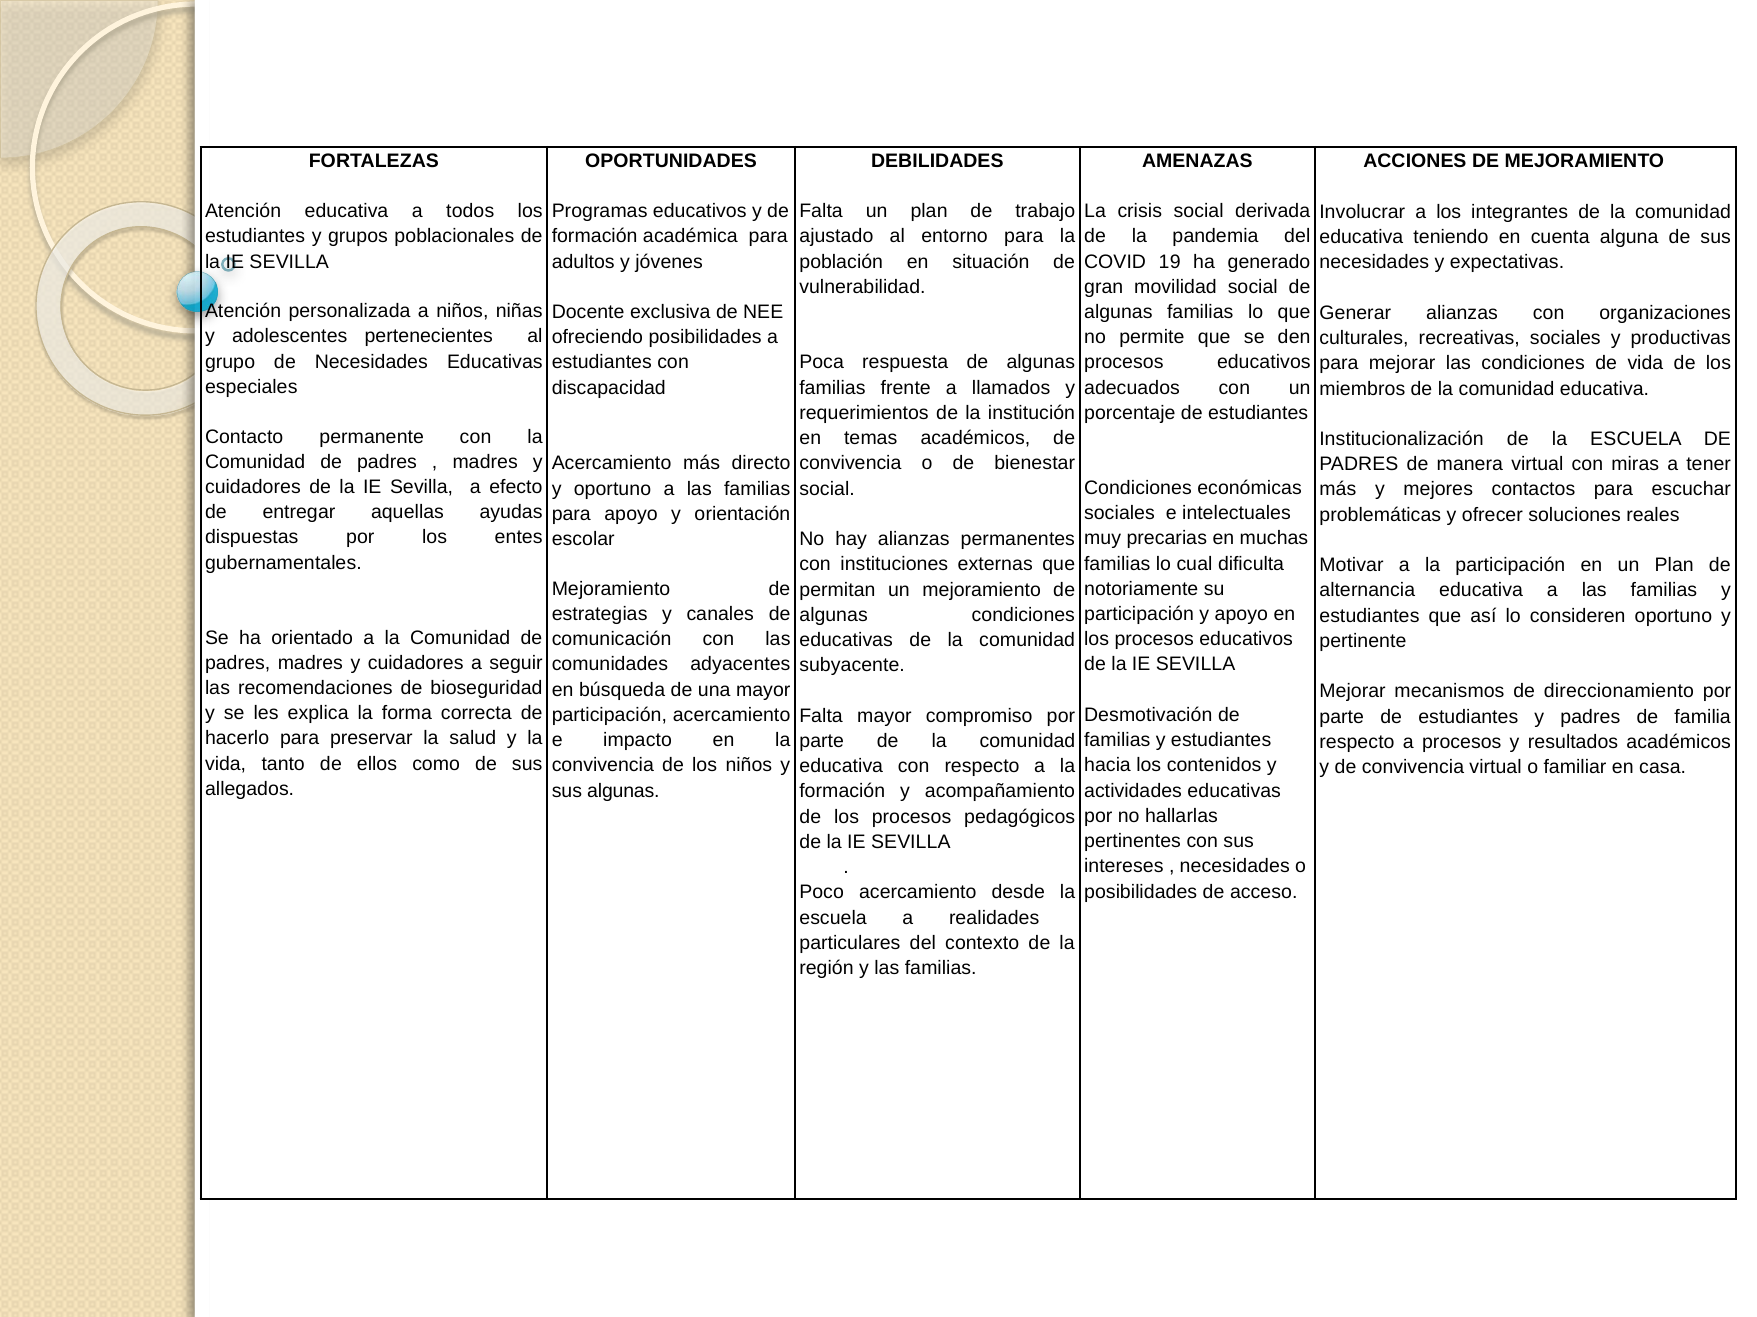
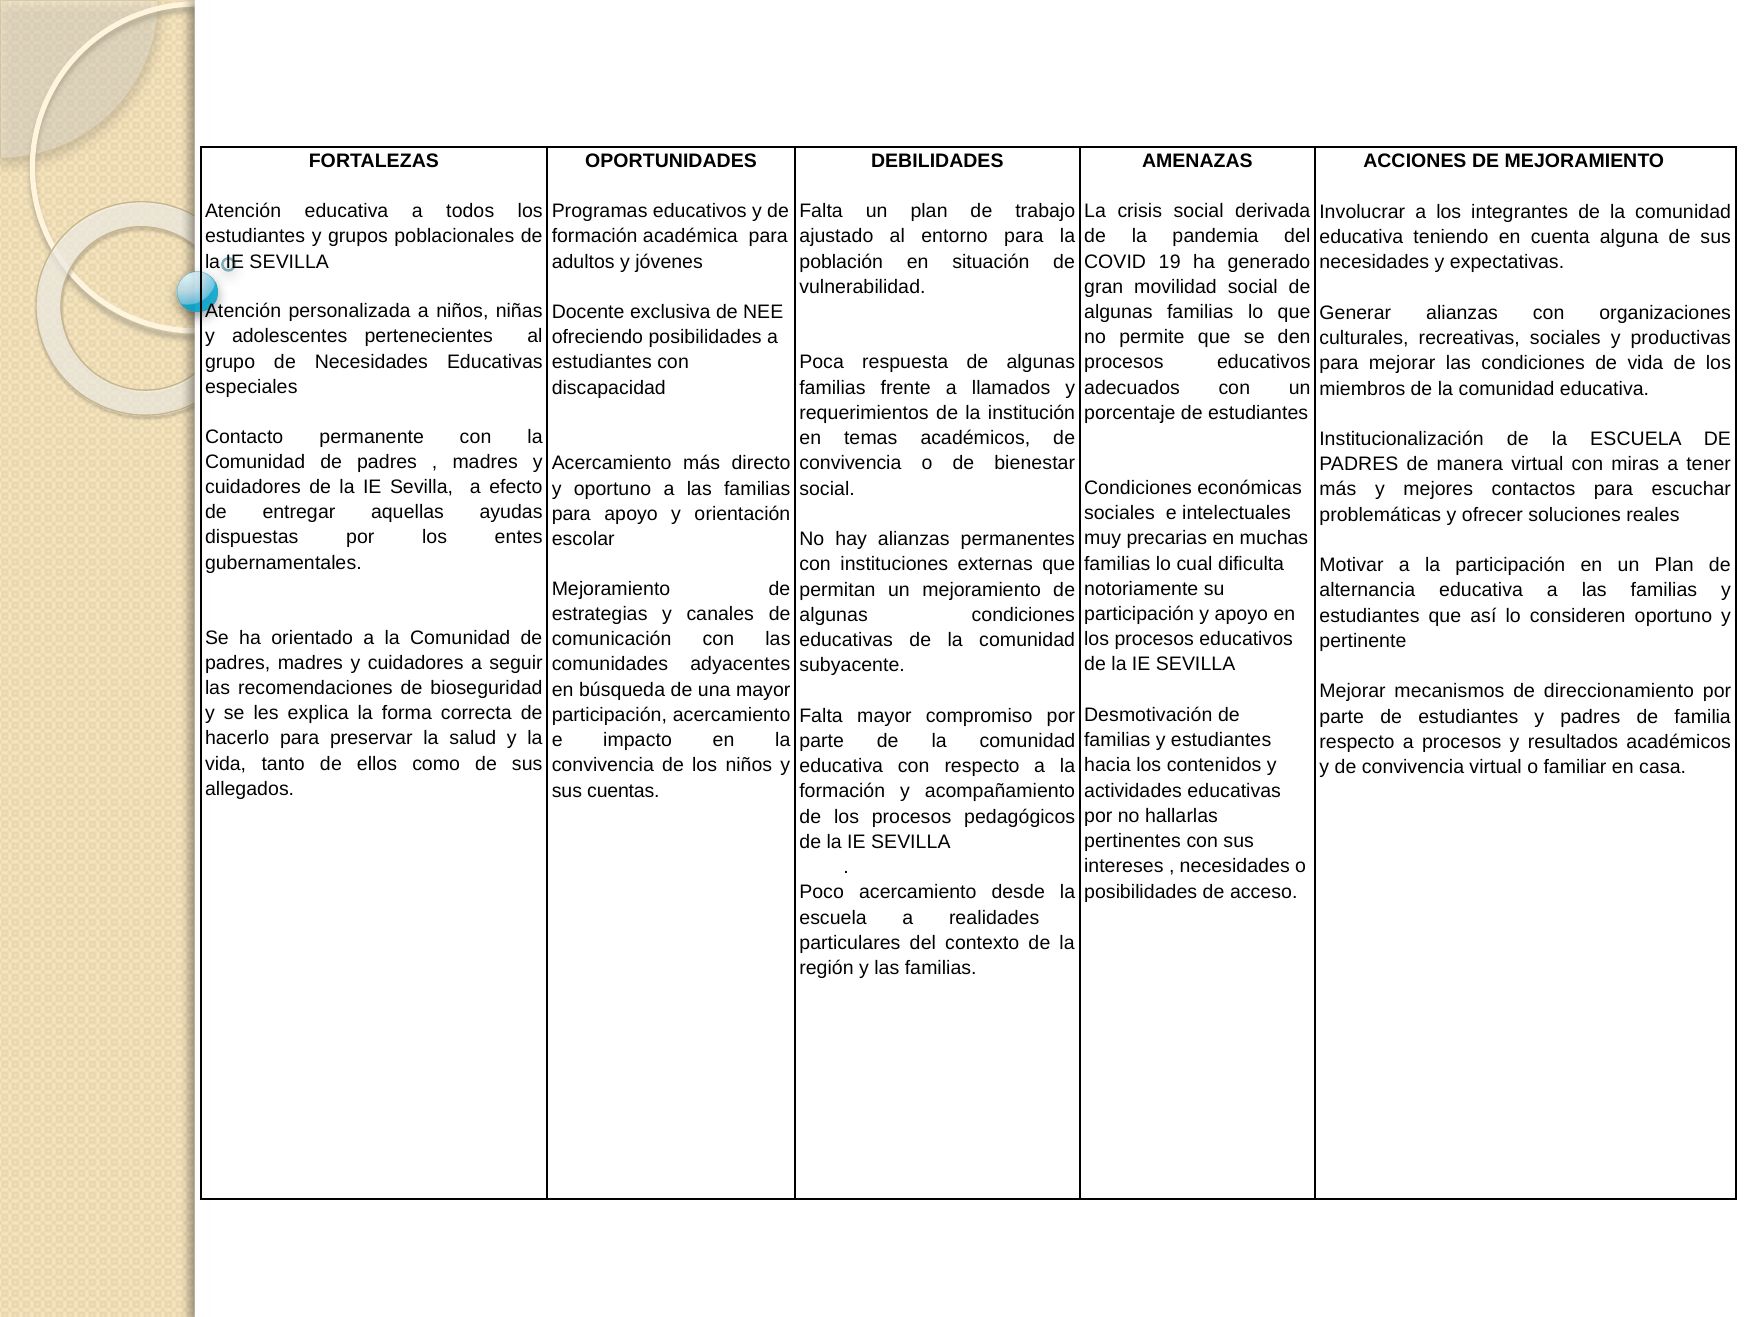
sus algunas: algunas -> cuentas
